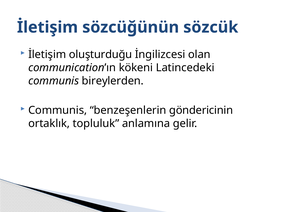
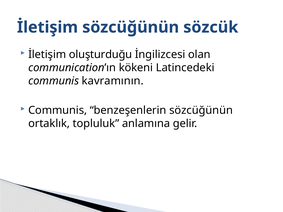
bireylerden: bireylerden -> kavramının
benzeşenlerin göndericinin: göndericinin -> sözcüğünün
